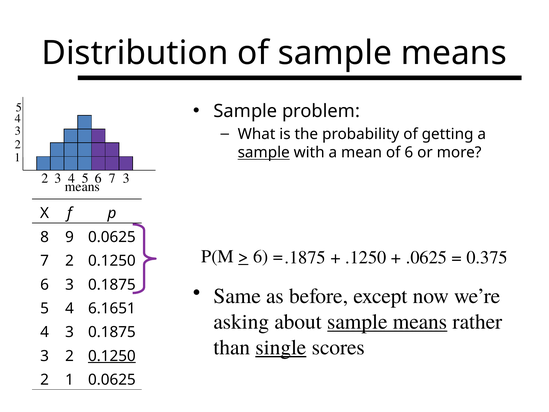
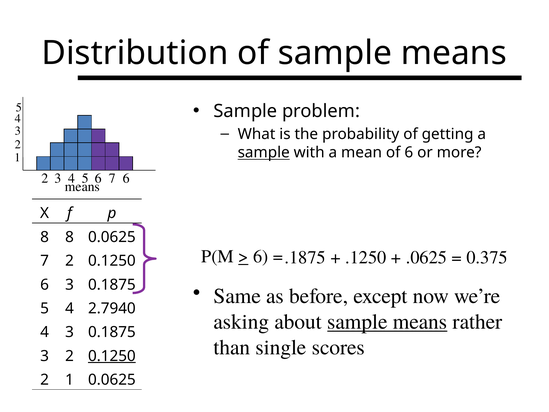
7 3: 3 -> 6
8 9: 9 -> 8
6.1651: 6.1651 -> 2.7940
single underline: present -> none
